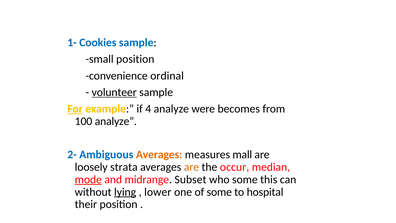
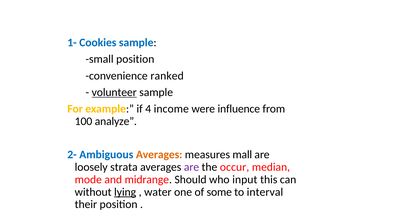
ordinal: ordinal -> ranked
For underline: present -> none
4 analyze: analyze -> income
becomes: becomes -> influence
are at (191, 167) colour: orange -> purple
mode underline: present -> none
Subset: Subset -> Should
who some: some -> input
lower: lower -> water
hospital: hospital -> interval
